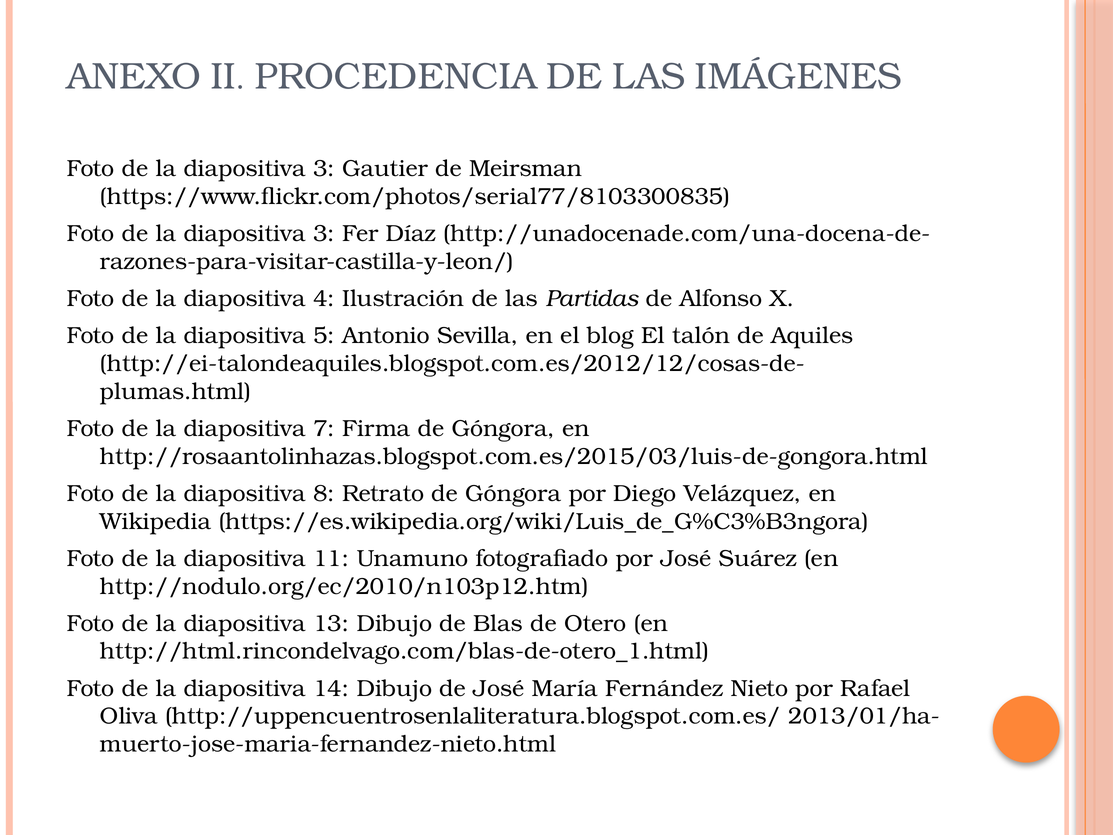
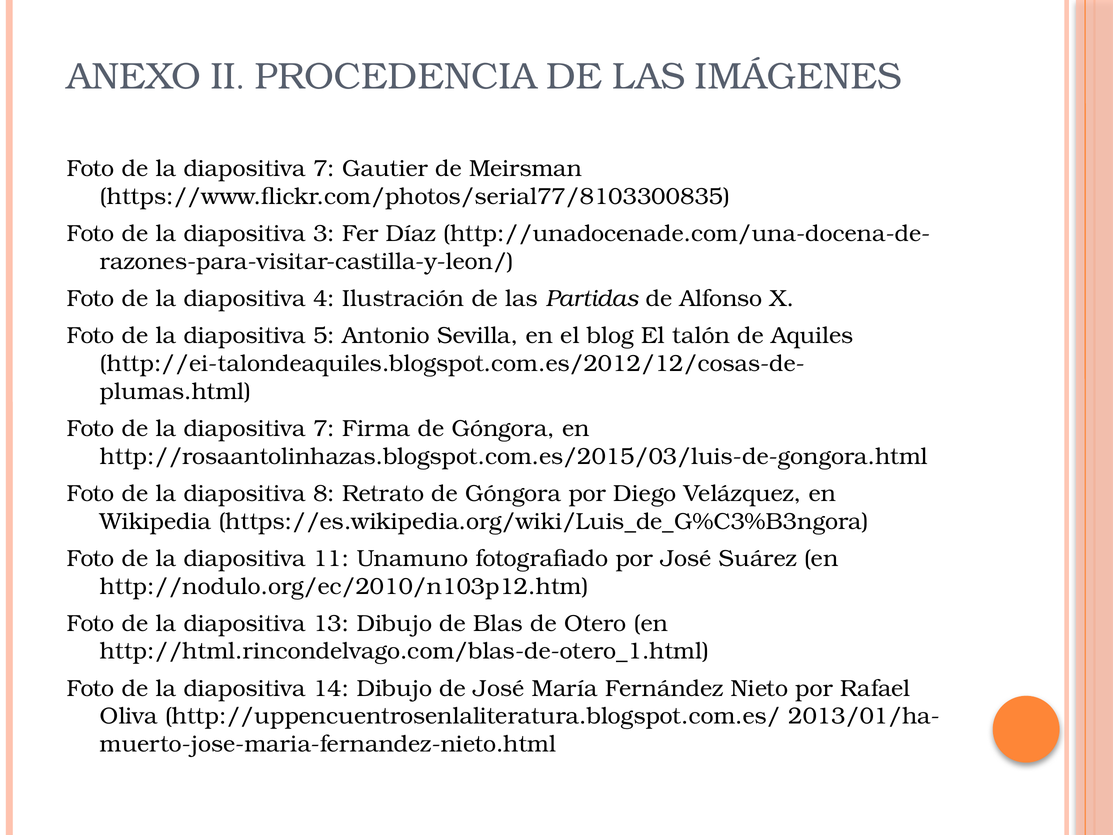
3 at (324, 169): 3 -> 7
